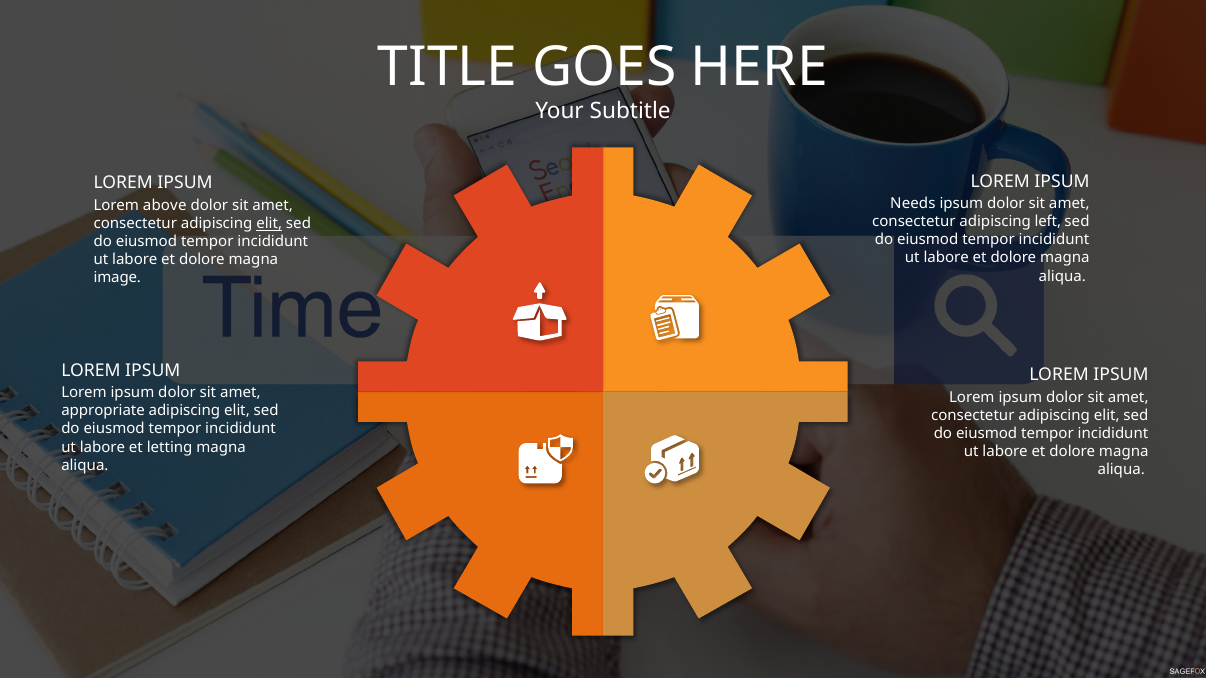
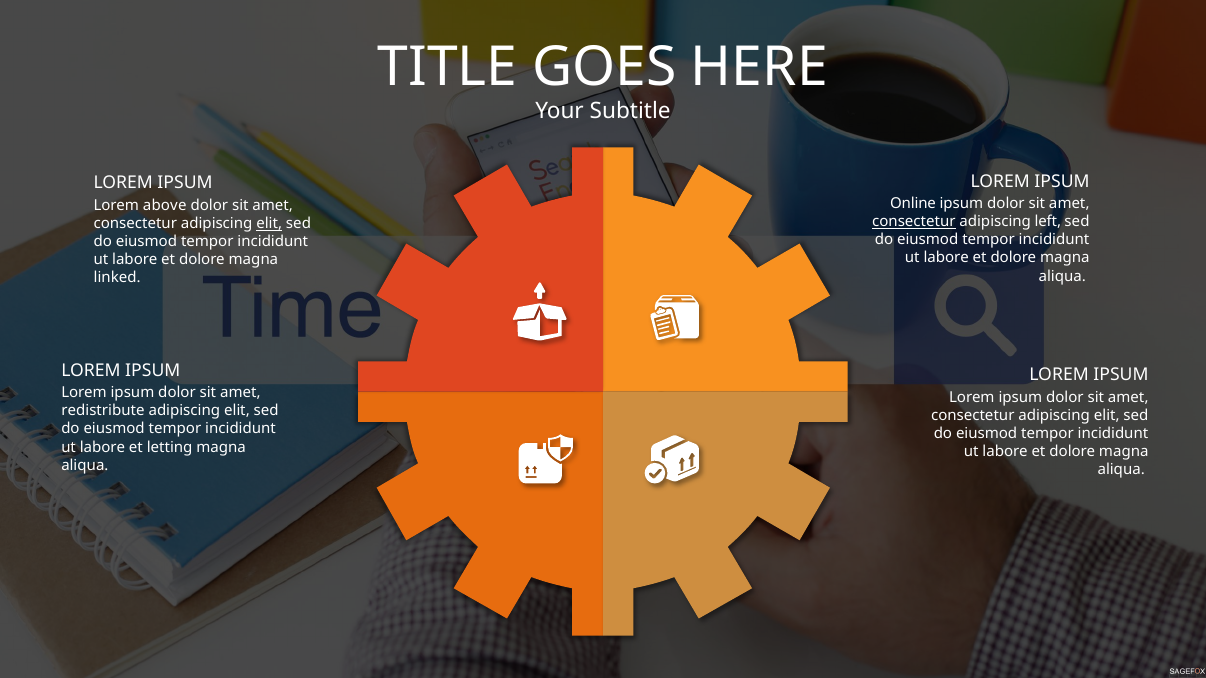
Needs: Needs -> Online
consectetur at (914, 222) underline: none -> present
image: image -> linked
appropriate: appropriate -> redistribute
